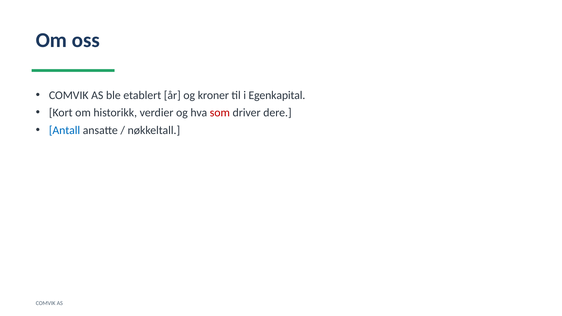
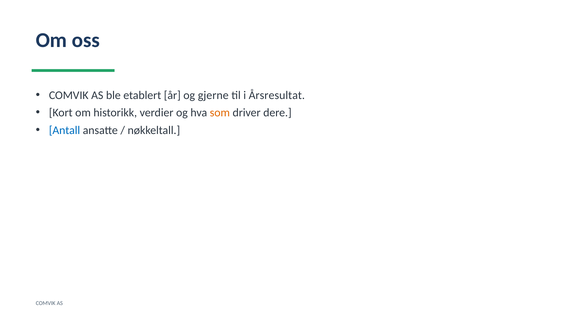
kroner: kroner -> gjerne
Egenkapital: Egenkapital -> Årsresultat
som colour: red -> orange
